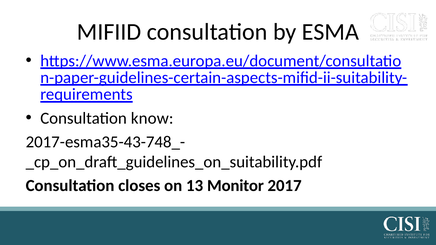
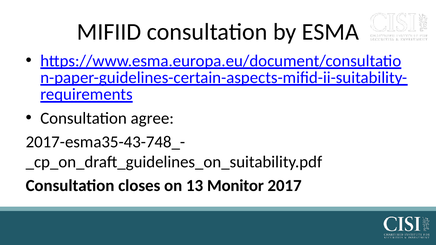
know: know -> agree
